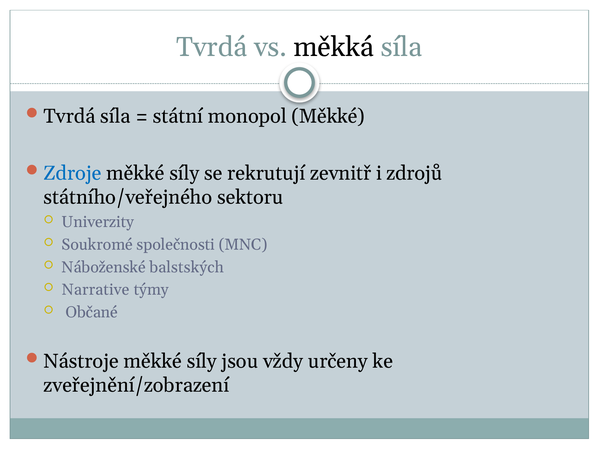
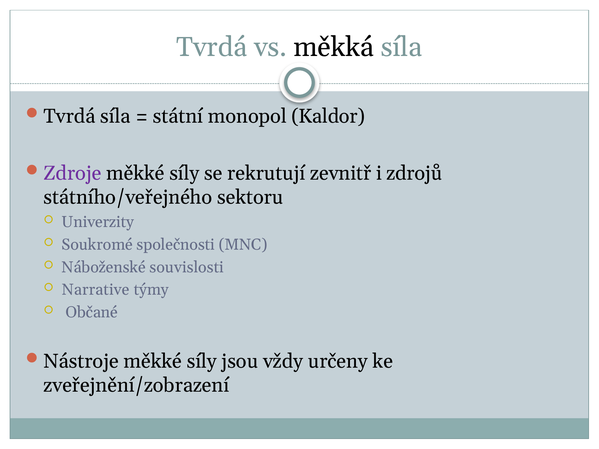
monopol Měkké: Měkké -> Kaldor
Zdroje colour: blue -> purple
balstských: balstských -> souvislosti
